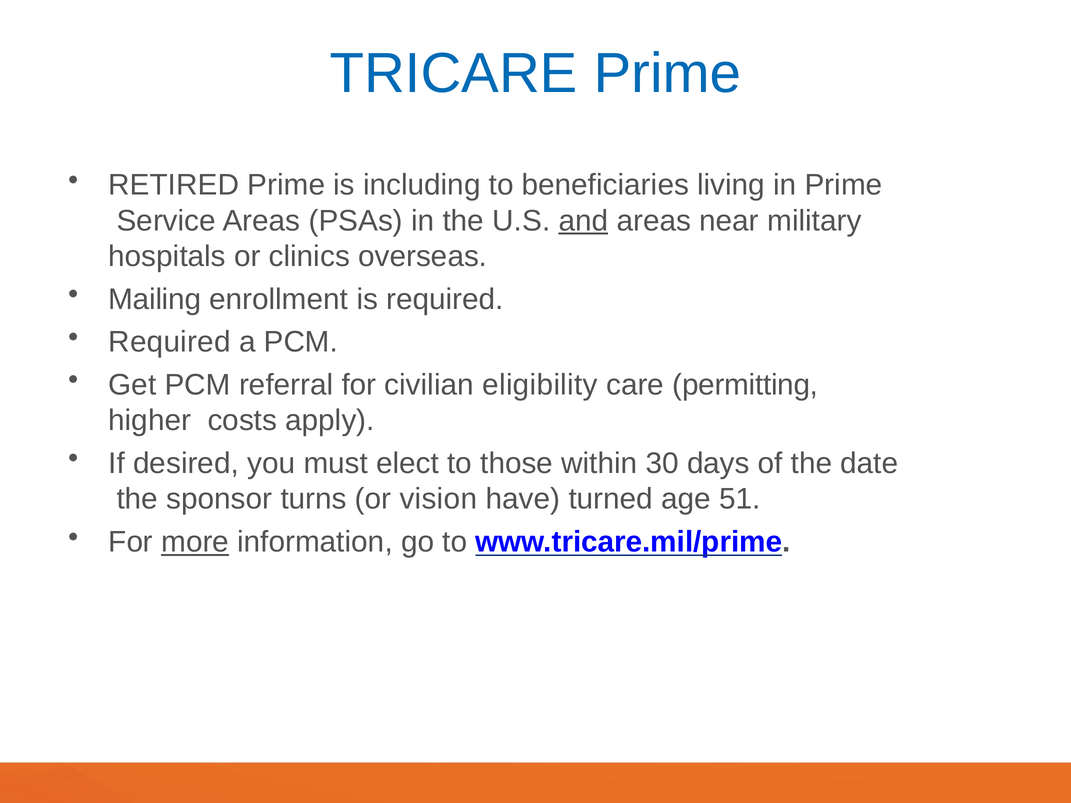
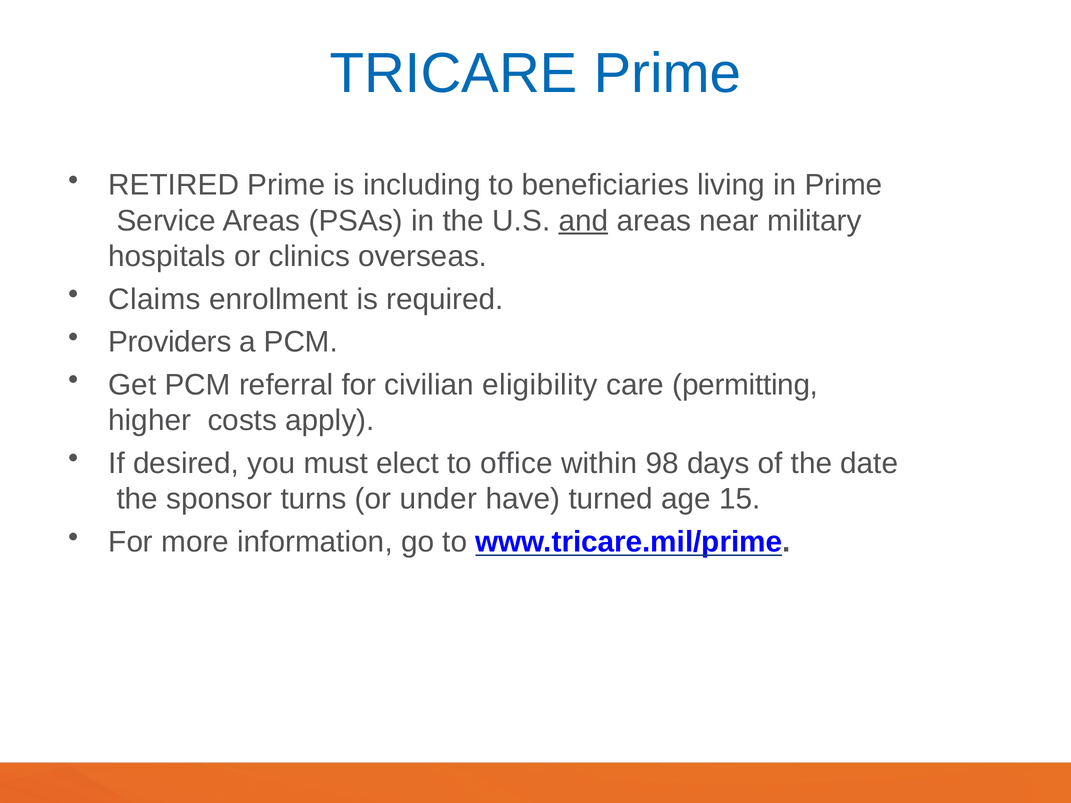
Mailing: Mailing -> Claims
Required at (170, 342): Required -> Providers
those: those -> office
30: 30 -> 98
vision: vision -> under
51: 51 -> 15
more underline: present -> none
